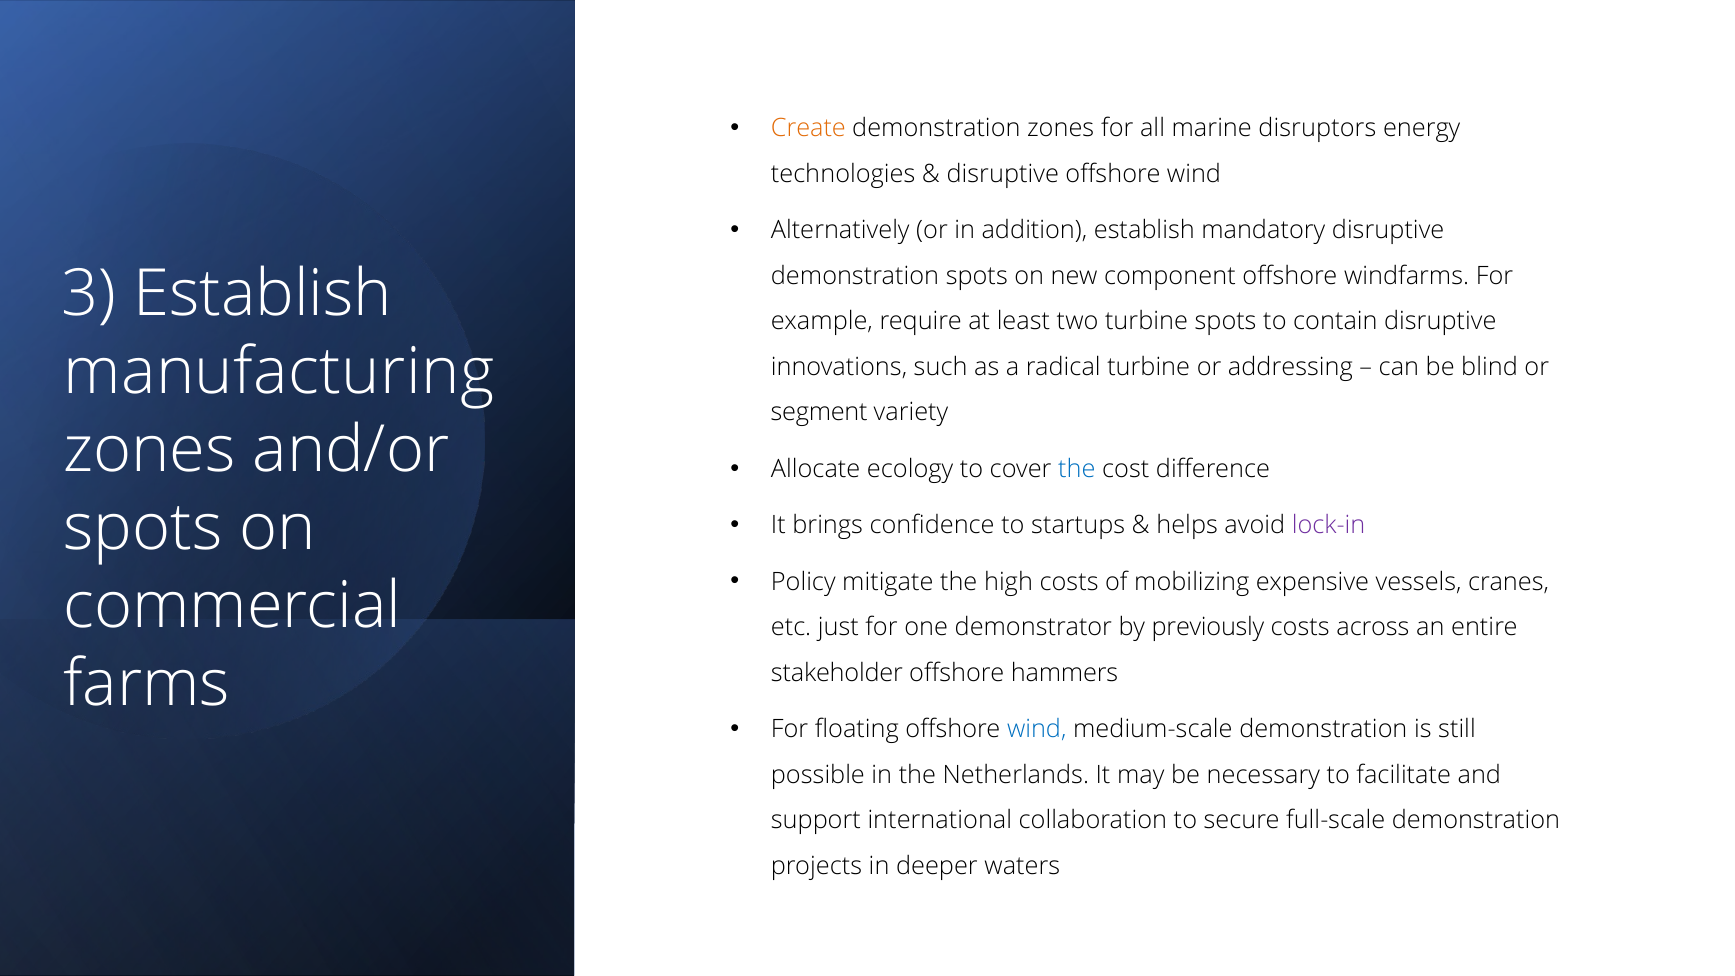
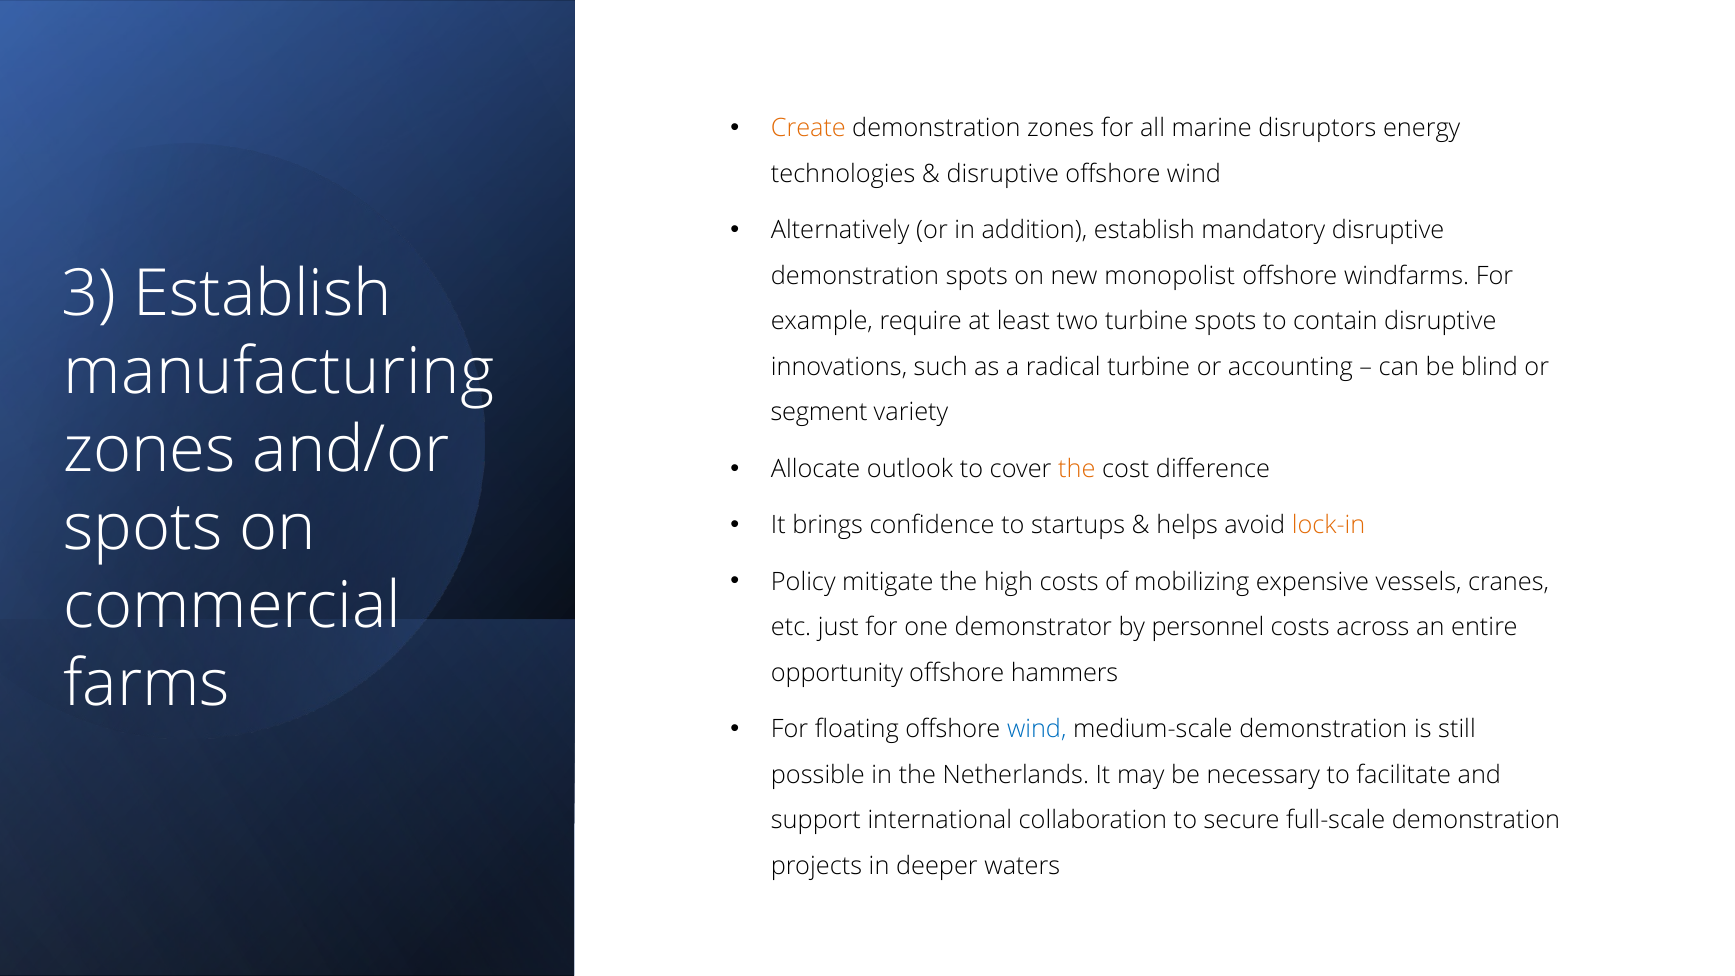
component: component -> monopolist
addressing: addressing -> accounting
ecology: ecology -> outlook
the at (1077, 469) colour: blue -> orange
lock-in colour: purple -> orange
previously: previously -> personnel
stakeholder: stakeholder -> opportunity
